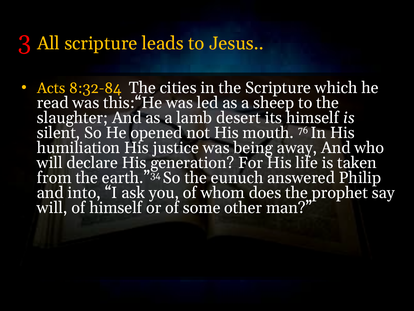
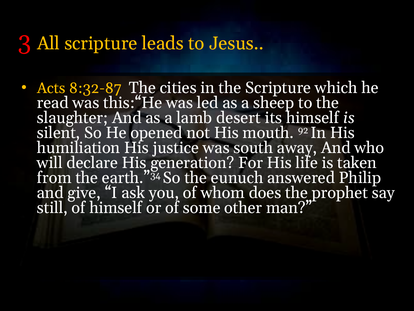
8:32-84: 8:32-84 -> 8:32-87
76: 76 -> 92
being: being -> south
into: into -> give
will at (52, 207): will -> still
